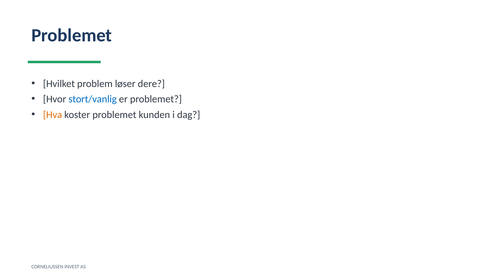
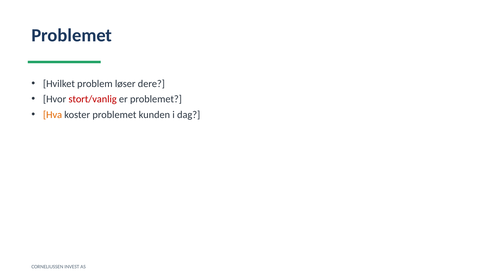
stort/vanlig colour: blue -> red
